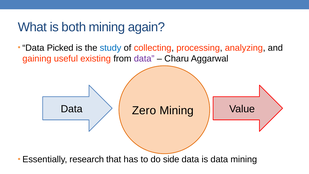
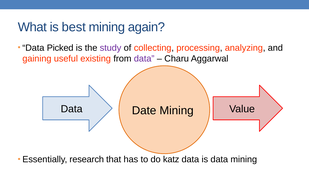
both: both -> best
study colour: blue -> purple
Zero: Zero -> Date
side: side -> katz
